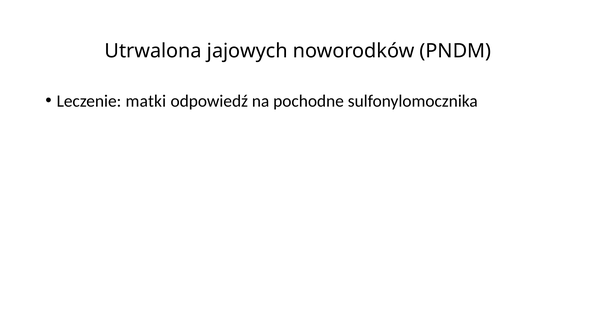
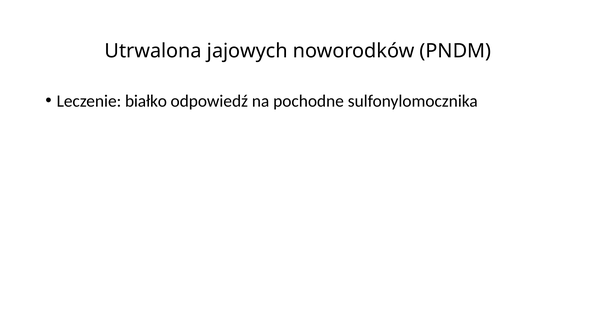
matki: matki -> białko
